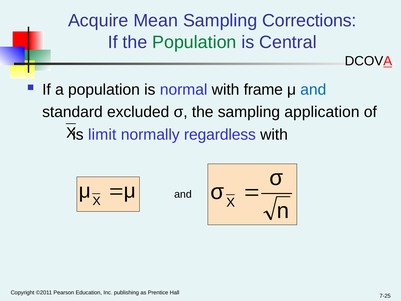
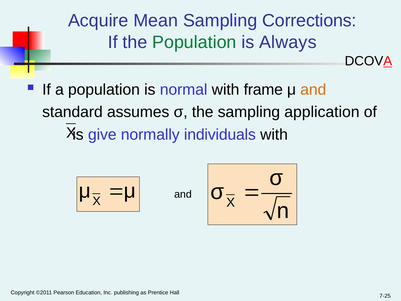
Central: Central -> Always
and at (313, 90) colour: blue -> orange
excluded: excluded -> assumes
limit: limit -> give
regardless: regardless -> individuals
